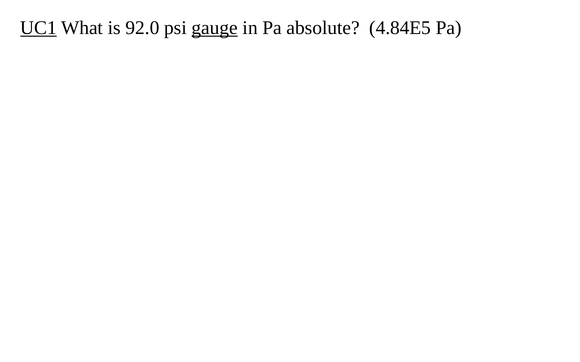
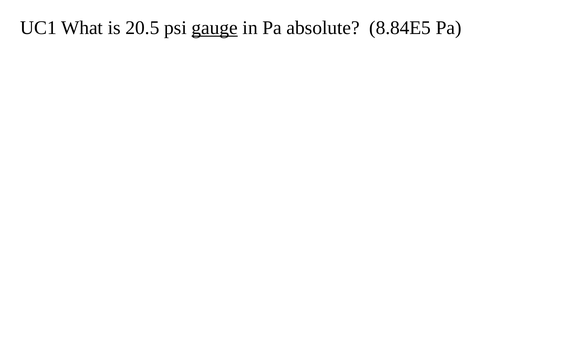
UC1 underline: present -> none
92.0: 92.0 -> 20.5
4.84E5: 4.84E5 -> 8.84E5
